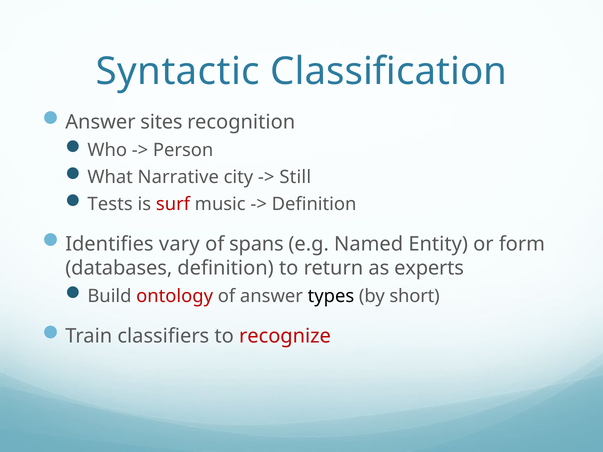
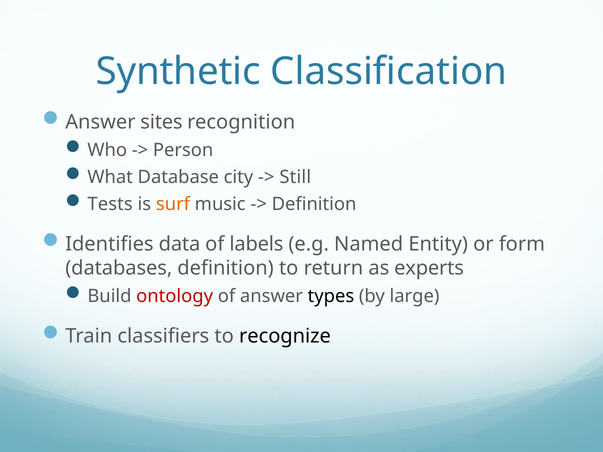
Syntactic: Syntactic -> Synthetic
Narrative: Narrative -> Database
surf colour: red -> orange
vary: vary -> data
spans: spans -> labels
short: short -> large
recognize colour: red -> black
